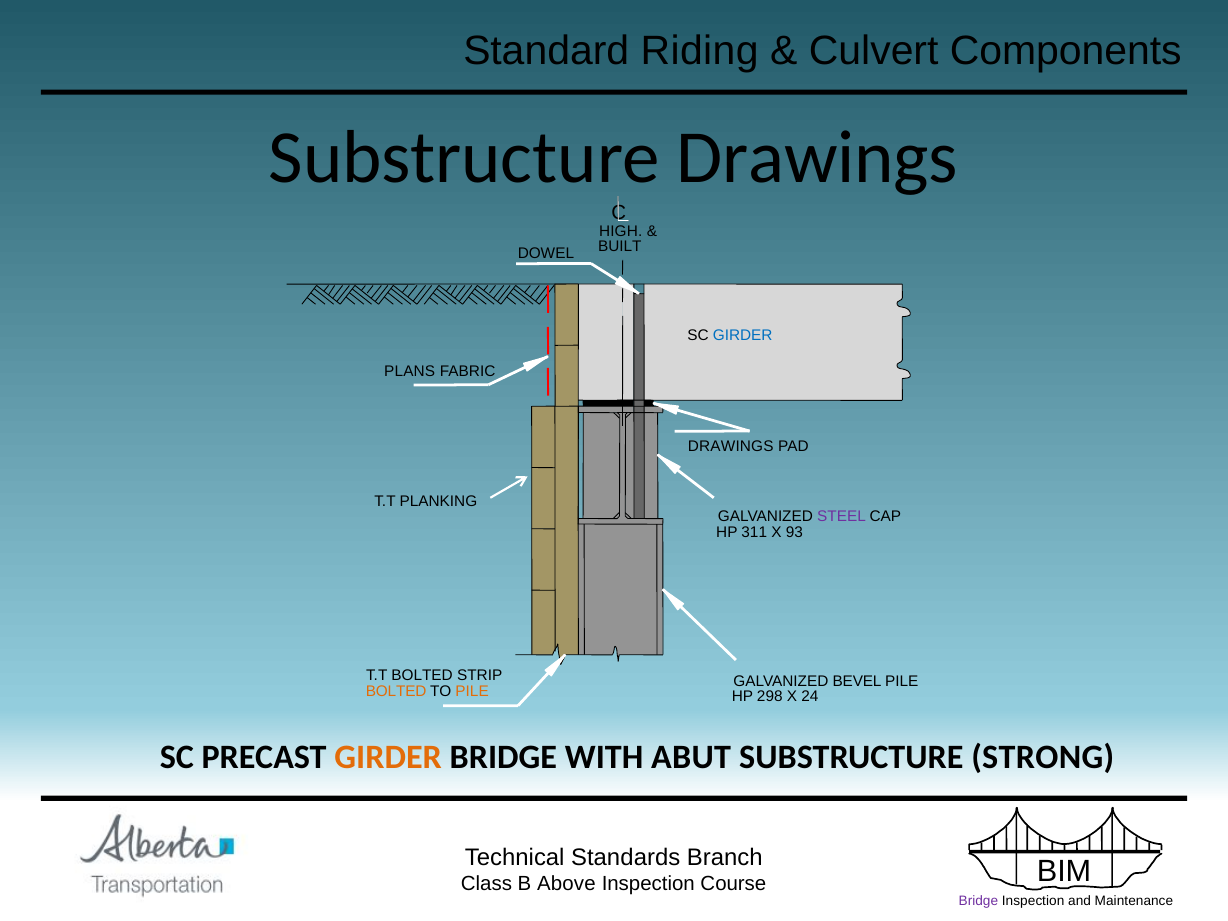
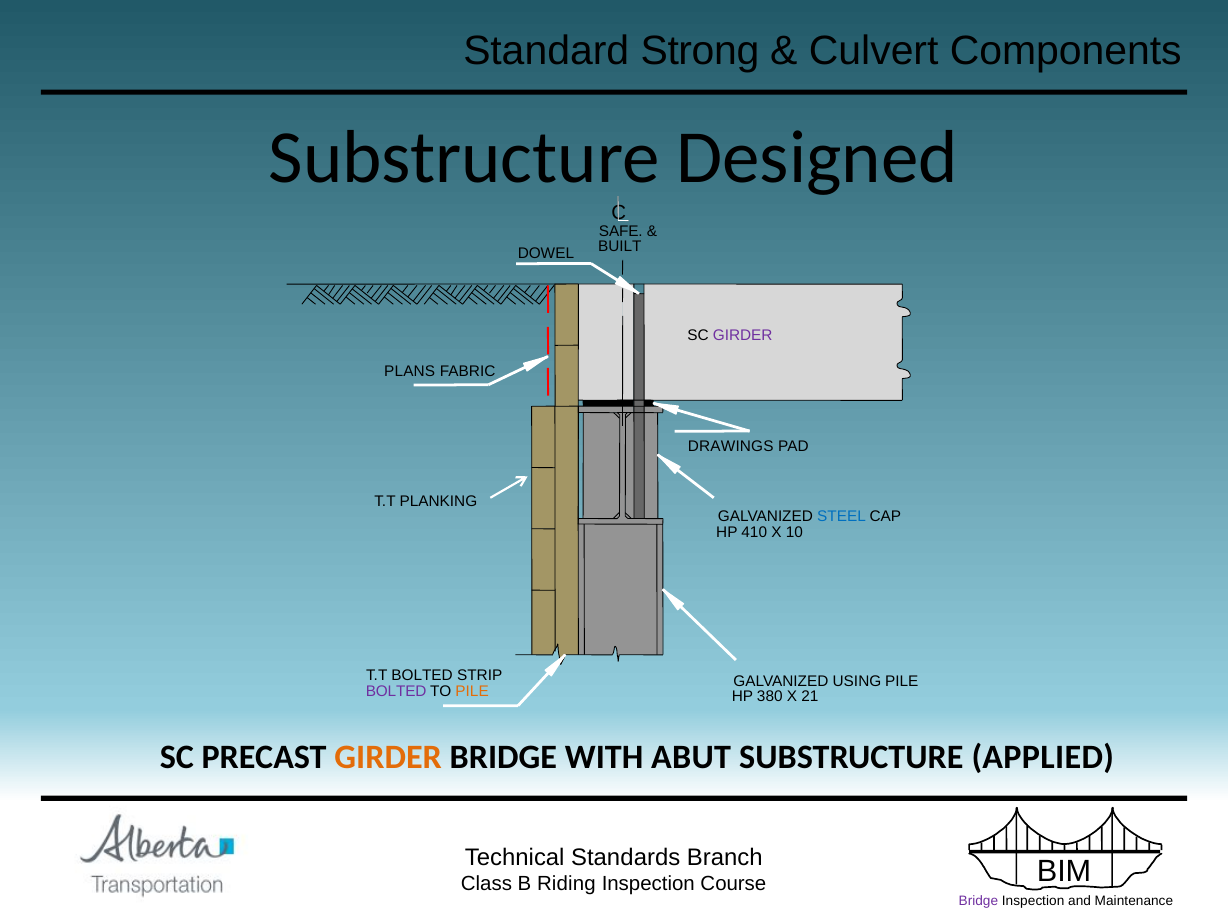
Riding: Riding -> Strong
Substructure Drawings: Drawings -> Designed
HIGH: HIGH -> SAFE
GIRDER at (743, 335) colour: blue -> purple
STEEL colour: purple -> blue
311: 311 -> 410
93: 93 -> 10
BEVEL: BEVEL -> USING
BOLTED at (396, 691) colour: orange -> purple
298: 298 -> 380
24: 24 -> 21
STRONG: STRONG -> APPLIED
Above: Above -> Riding
